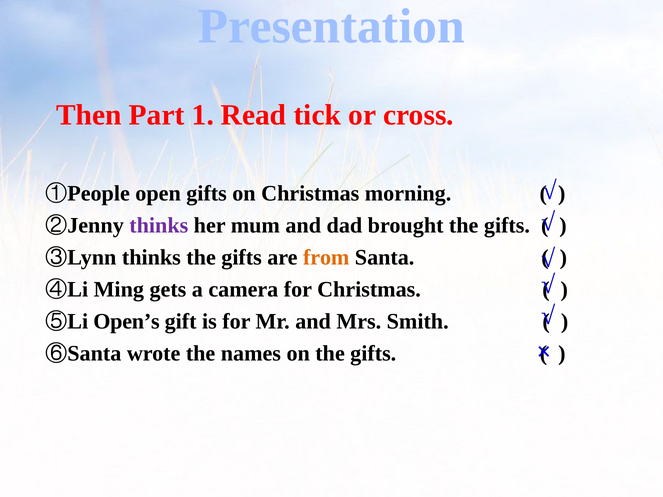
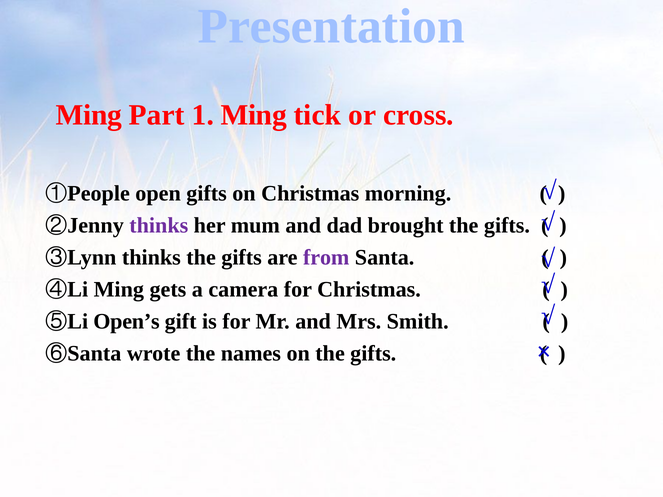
Then at (89, 115): Then -> Ming
1 Read: Read -> Ming
from colour: orange -> purple
